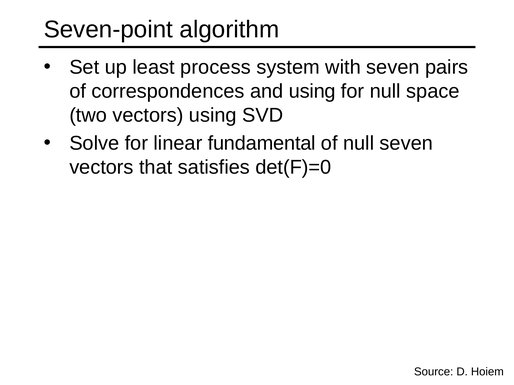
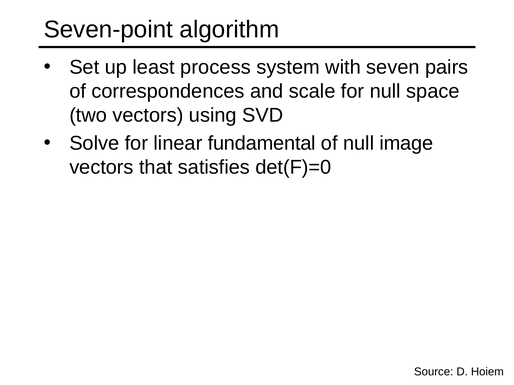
and using: using -> scale
null seven: seven -> image
